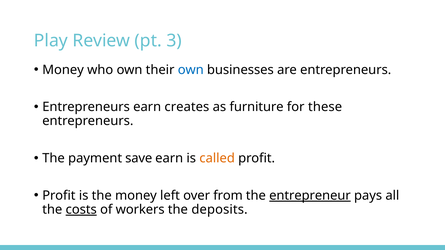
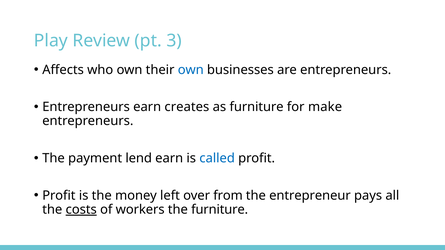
Money at (63, 70): Money -> Affects
these: these -> make
save: save -> lend
called colour: orange -> blue
entrepreneur underline: present -> none
the deposits: deposits -> furniture
